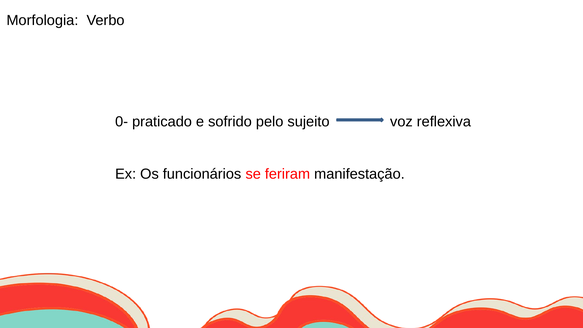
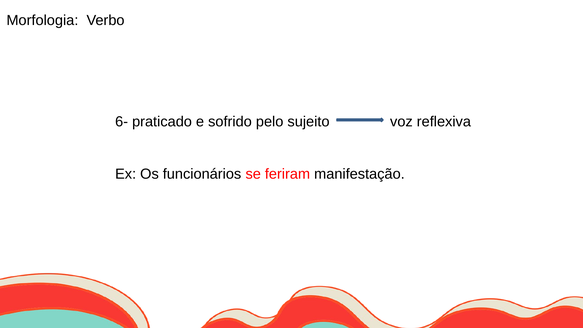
0-: 0- -> 6-
